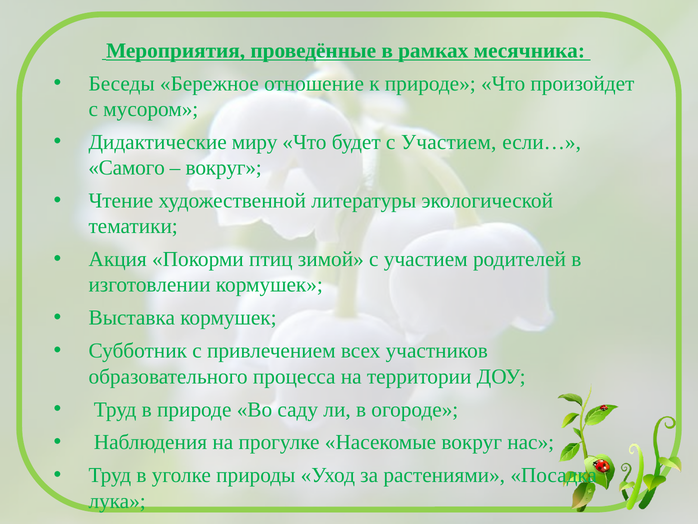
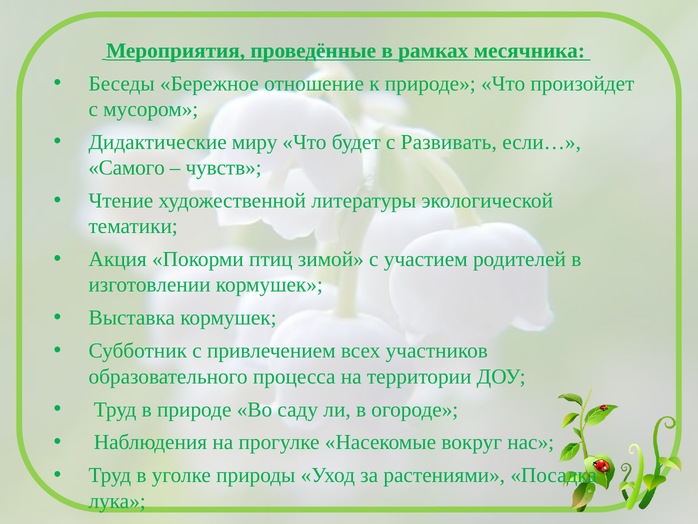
будет с Участием: Участием -> Развивать
вокруг at (224, 168): вокруг -> чувств
